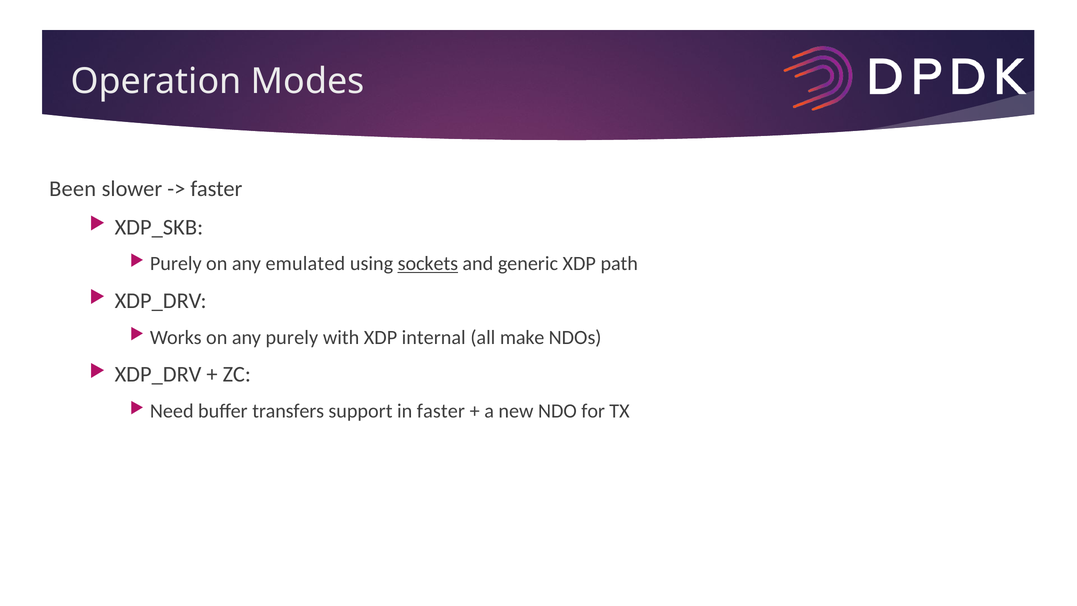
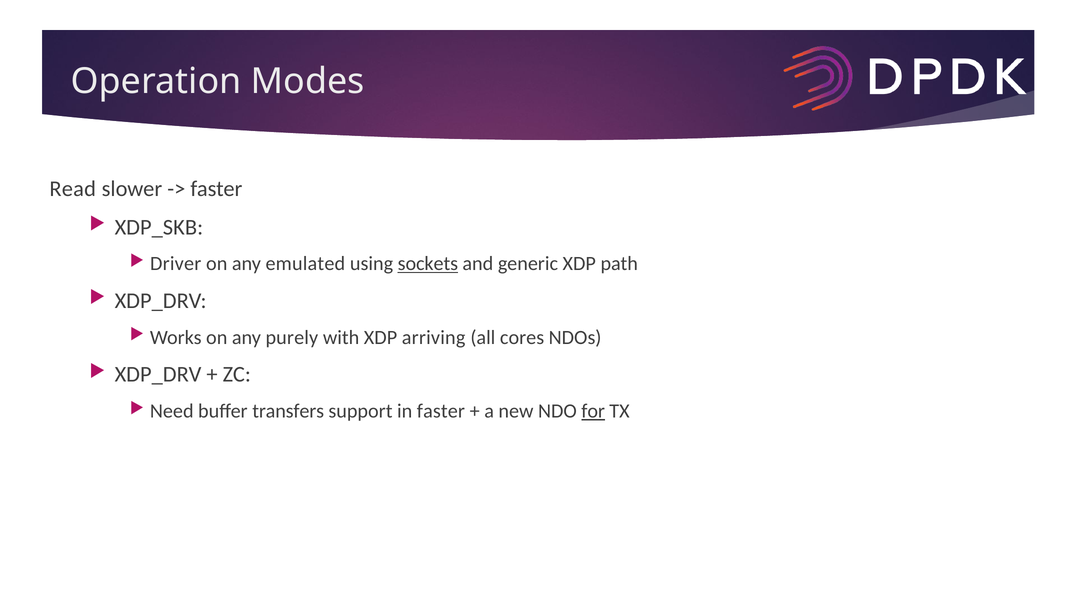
Been: Been -> Read
Purely at (176, 264): Purely -> Driver
internal: internal -> arriving
make: make -> cores
for underline: none -> present
